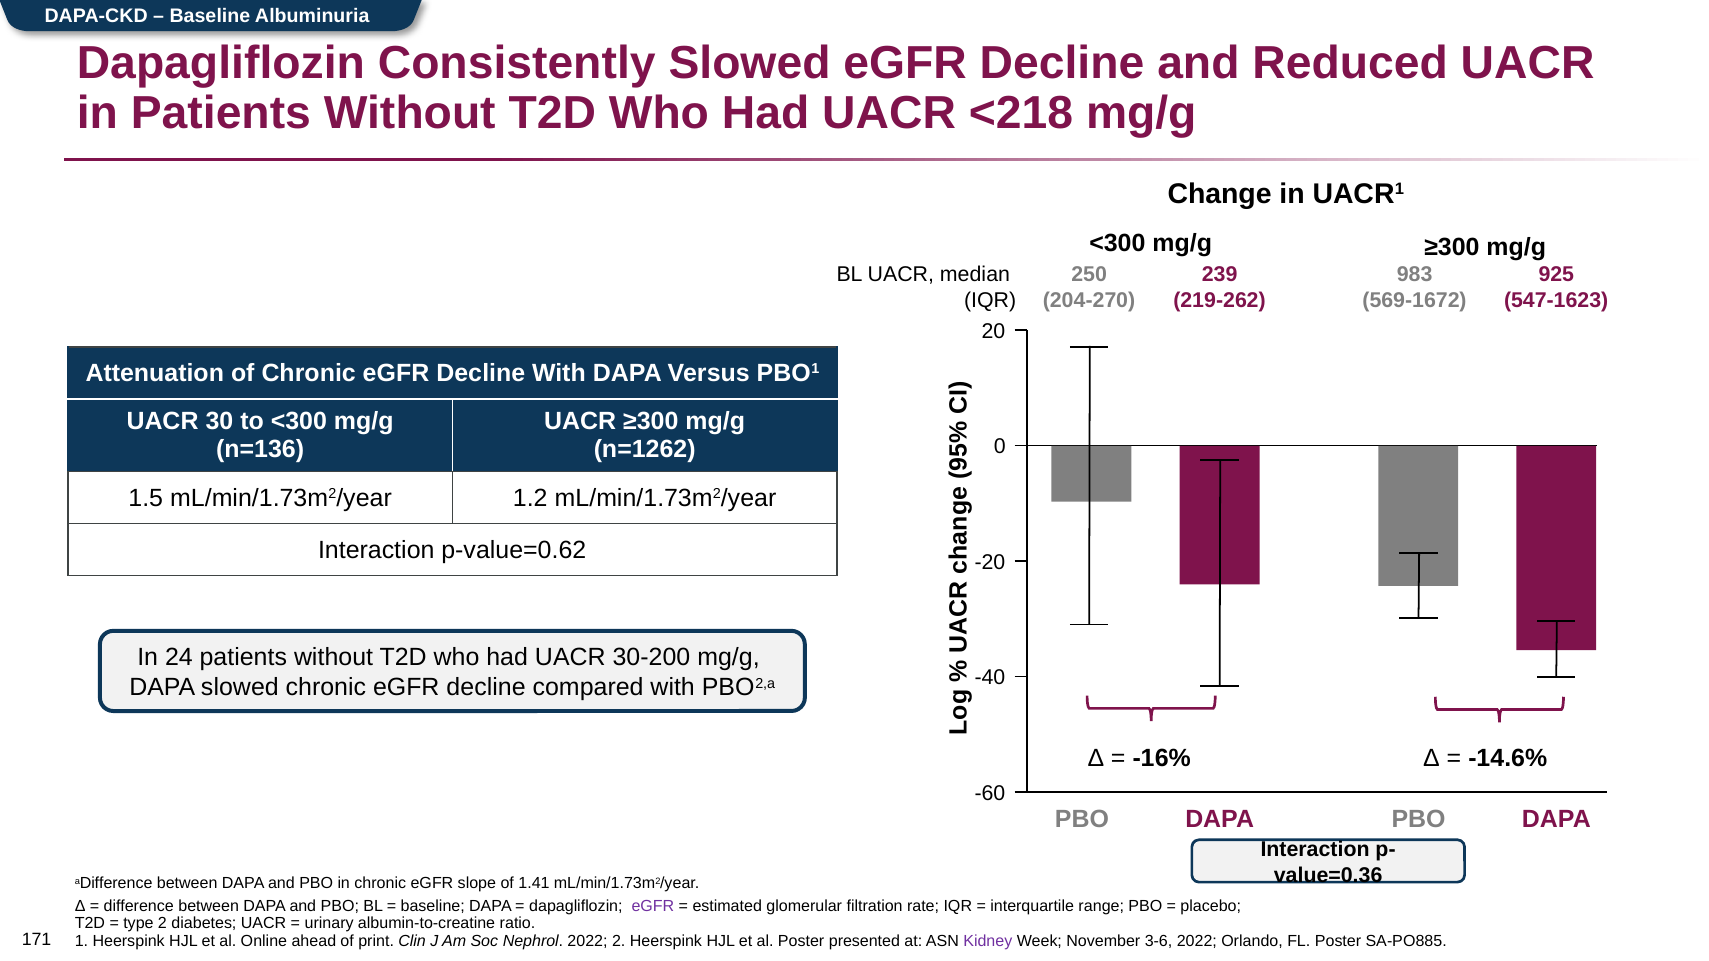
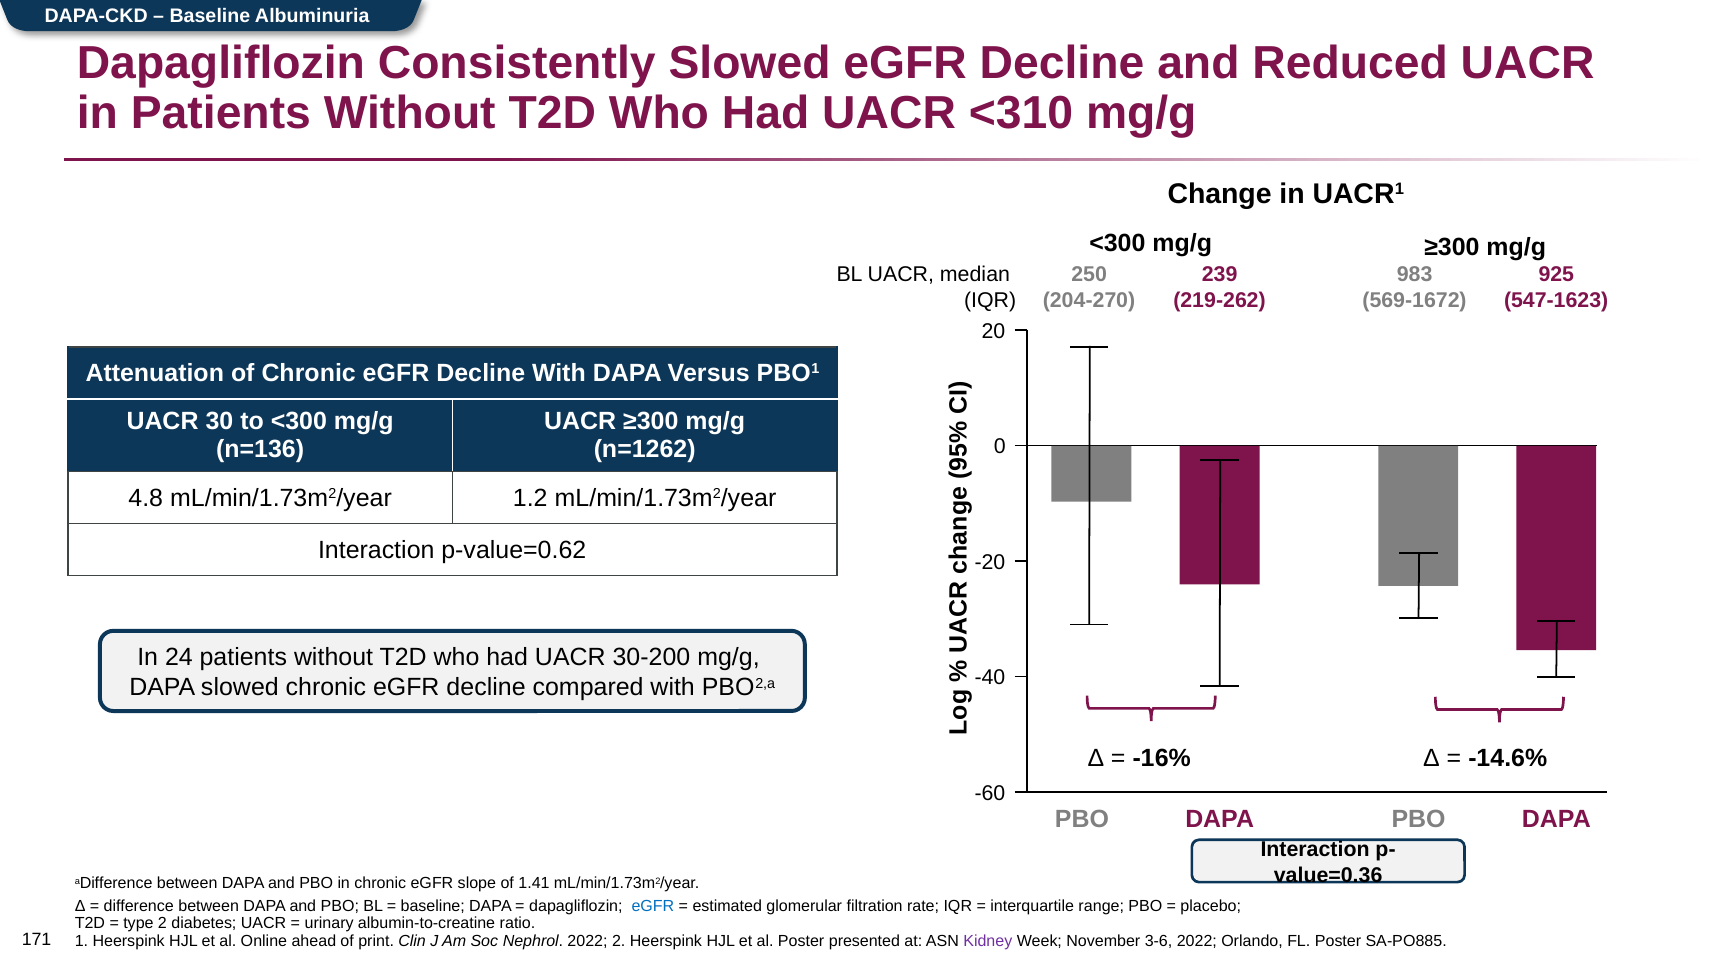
<218: <218 -> <310
1.5: 1.5 -> 4.8
eGFR at (653, 907) colour: purple -> blue
